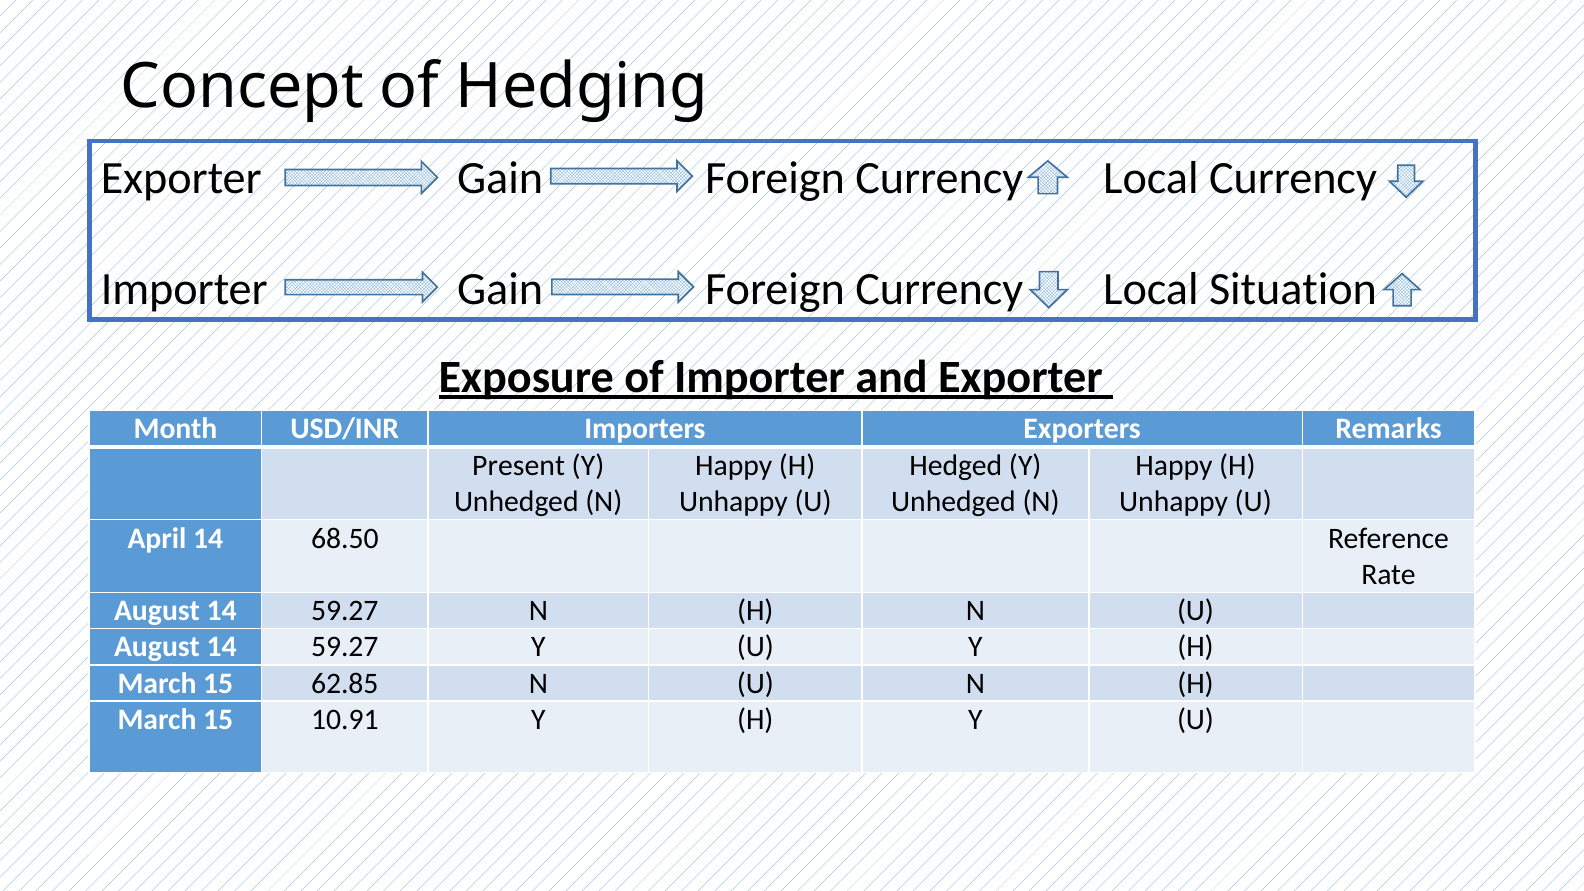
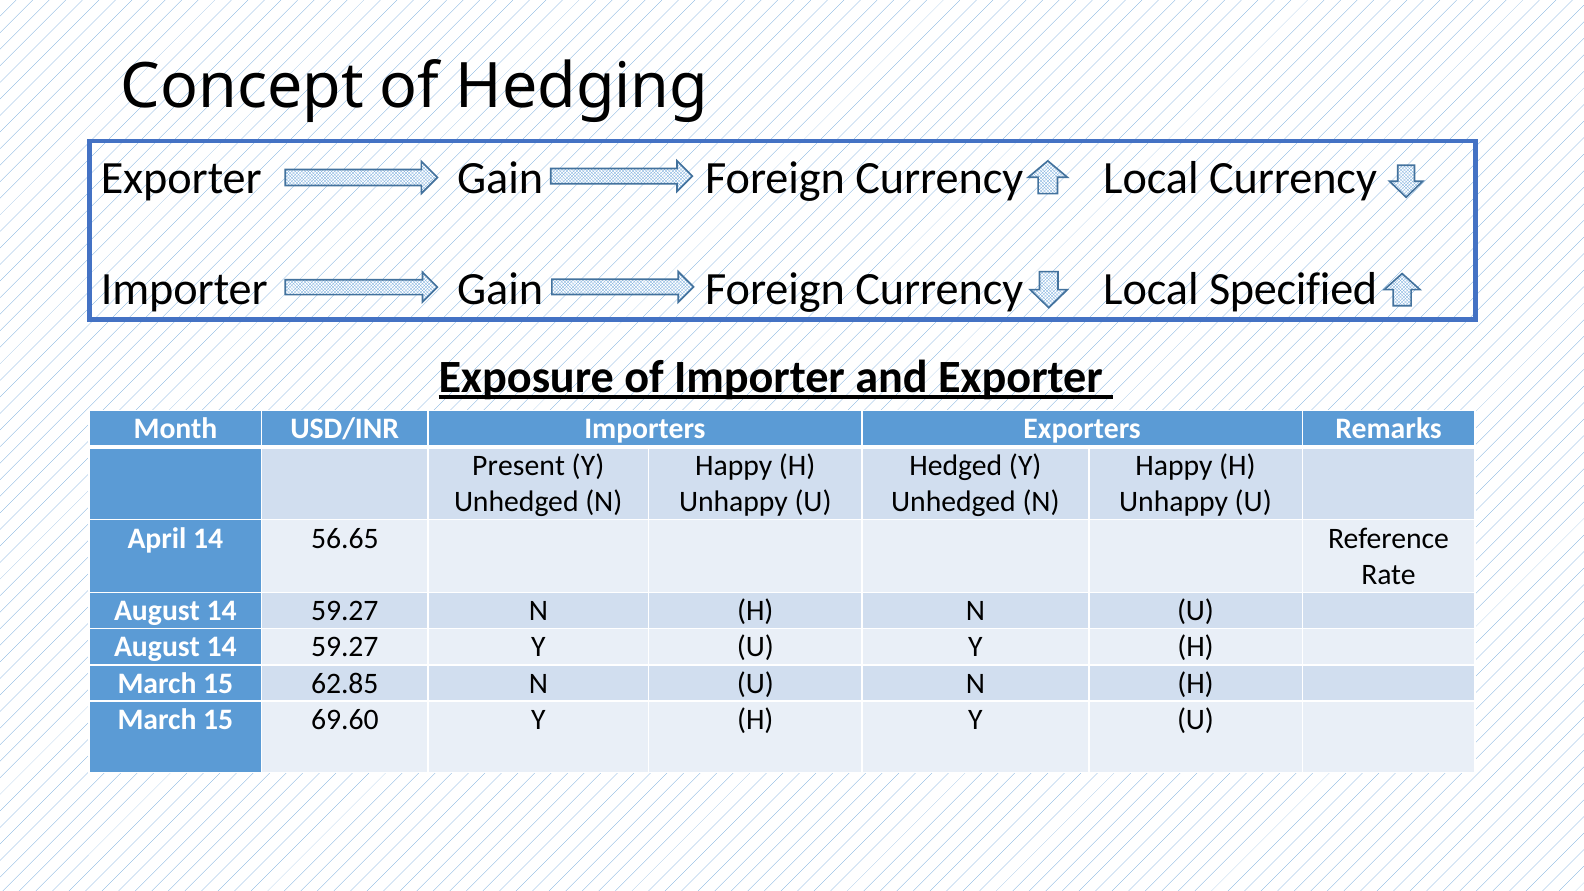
Situation: Situation -> Specified
68.50: 68.50 -> 56.65
10.91: 10.91 -> 69.60
